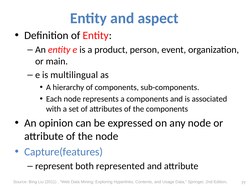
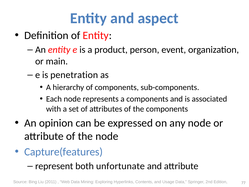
multilingual: multilingual -> penetration
represented: represented -> unfortunate
